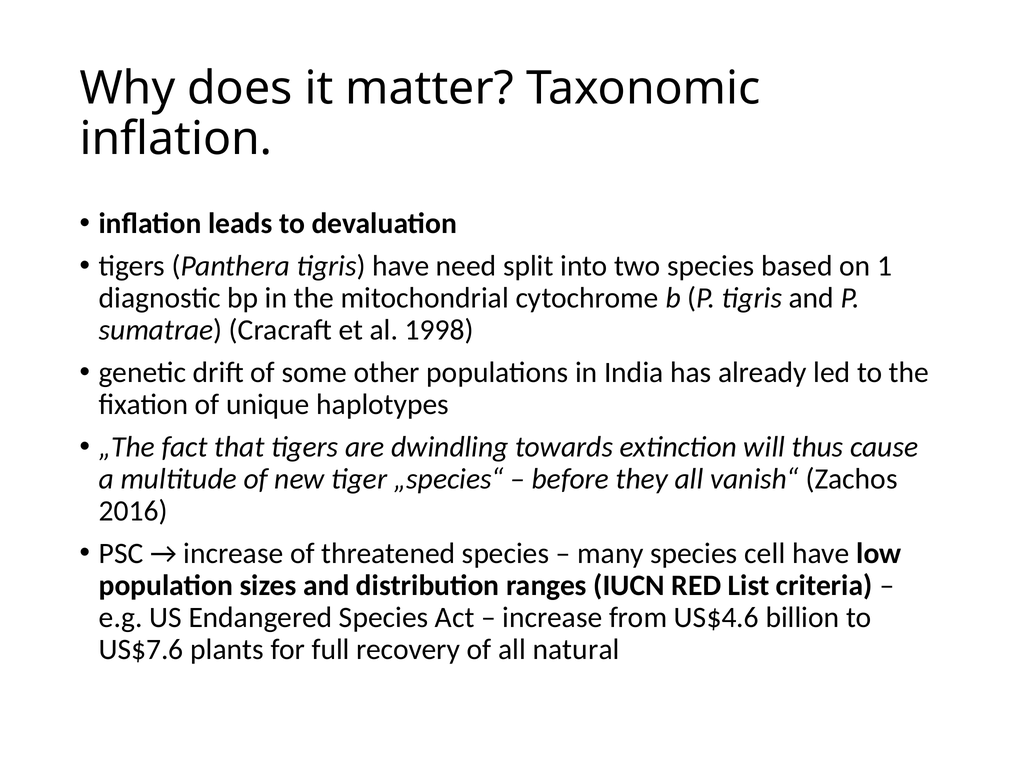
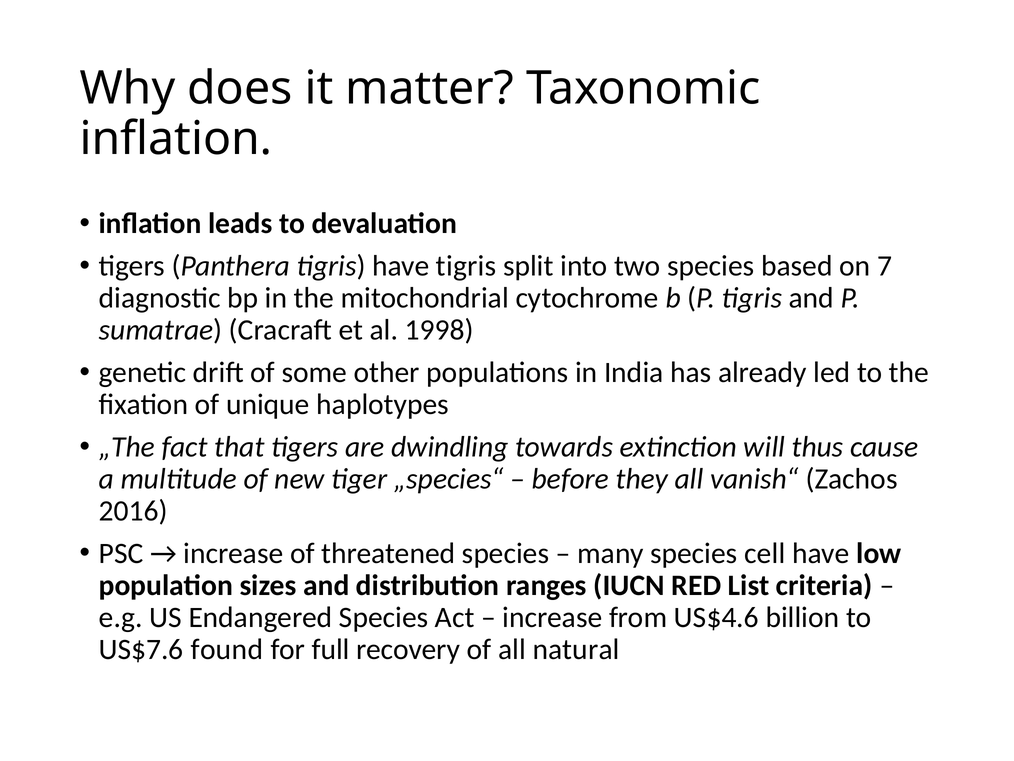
have need: need -> tigris
1: 1 -> 7
plants: plants -> found
